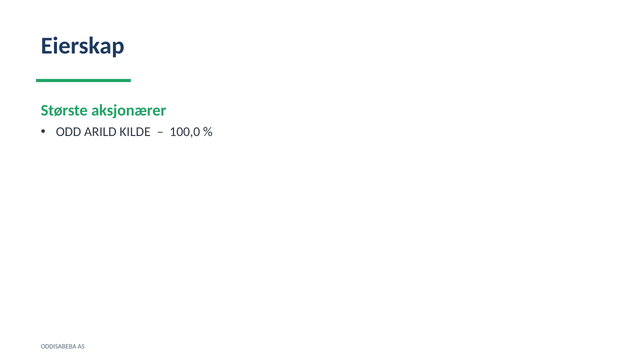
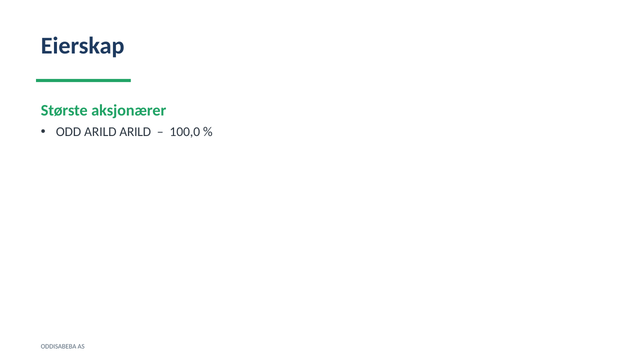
ARILD KILDE: KILDE -> ARILD
